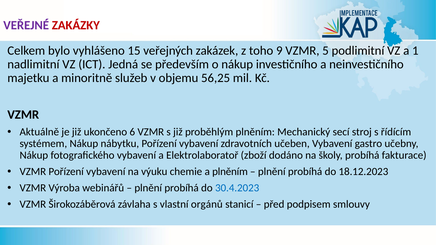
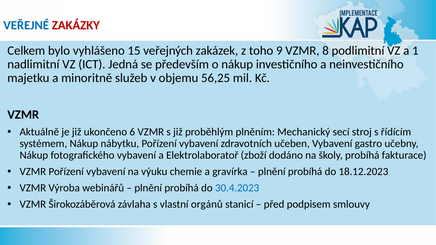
VEŘEJNÉ colour: purple -> blue
5: 5 -> 8
a plněním: plněním -> gravírka
